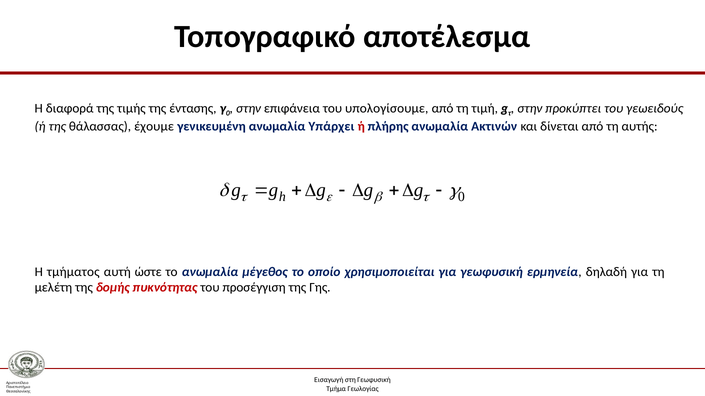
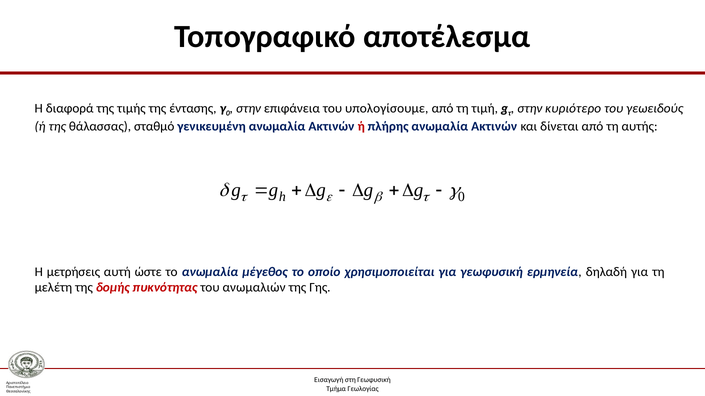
προκύπτει: προκύπτει -> κυριότερο
έχουμε: έχουμε -> σταθμό
γενικευμένη ανωμαλία Υπάρχει: Υπάρχει -> Ακτινών
τμήματος: τμήματος -> μετρήσεις
προσέγγιση: προσέγγιση -> ανωμαλιών
